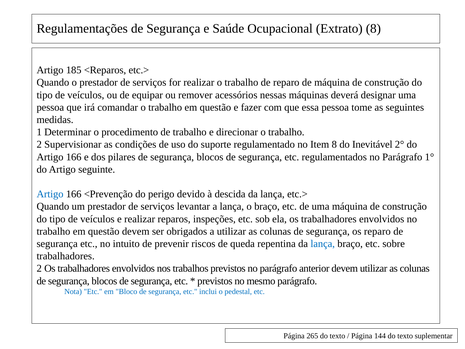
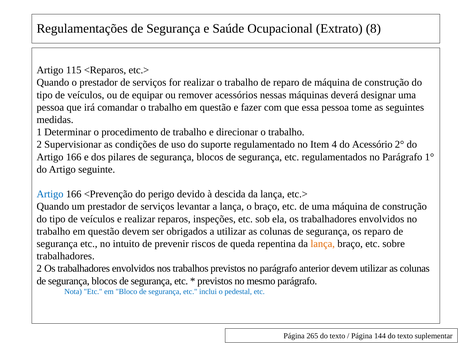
185: 185 -> 115
Item 8: 8 -> 4
Inevitável: Inevitável -> Acessório
lança at (323, 244) colour: blue -> orange
